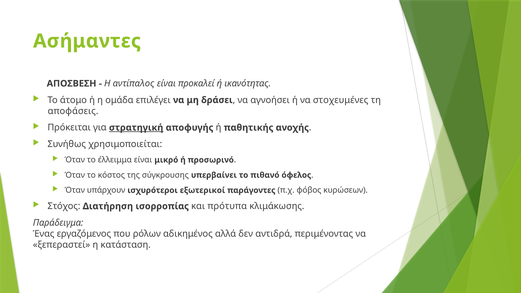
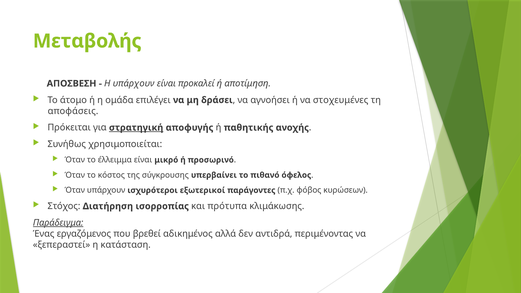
Ασήμαντες: Ασήμαντες -> Μεταβολής
Η αντίπαλος: αντίπαλος -> υπάρχουν
ικανότητας: ικανότητας -> αποτίμηση
Παράδειγμα underline: none -> present
ρόλων: ρόλων -> βρεθεί
